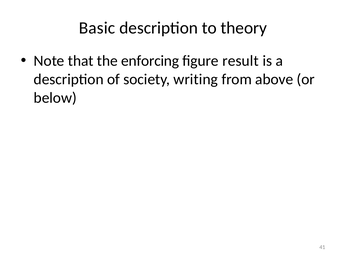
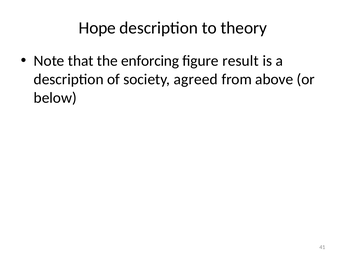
Basic: Basic -> Hope
writing: writing -> agreed
